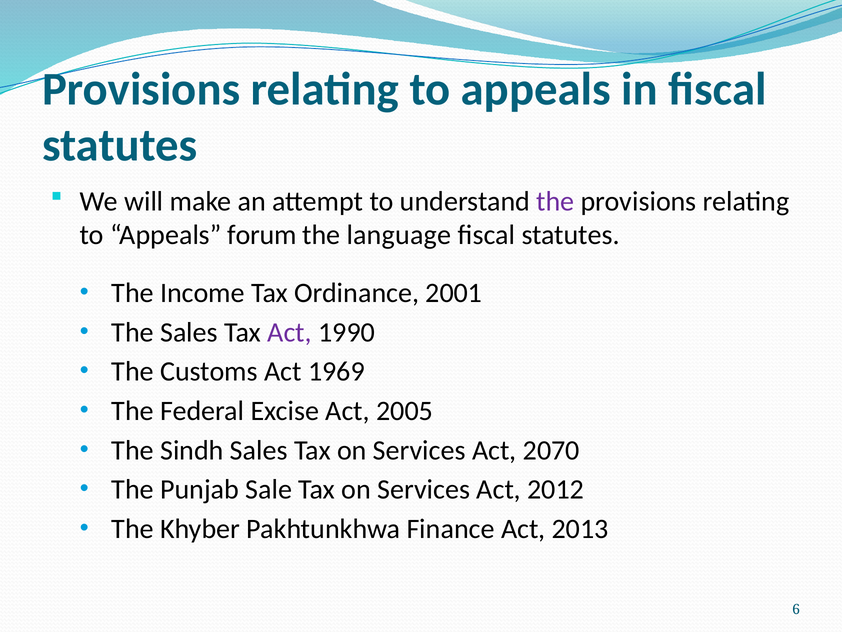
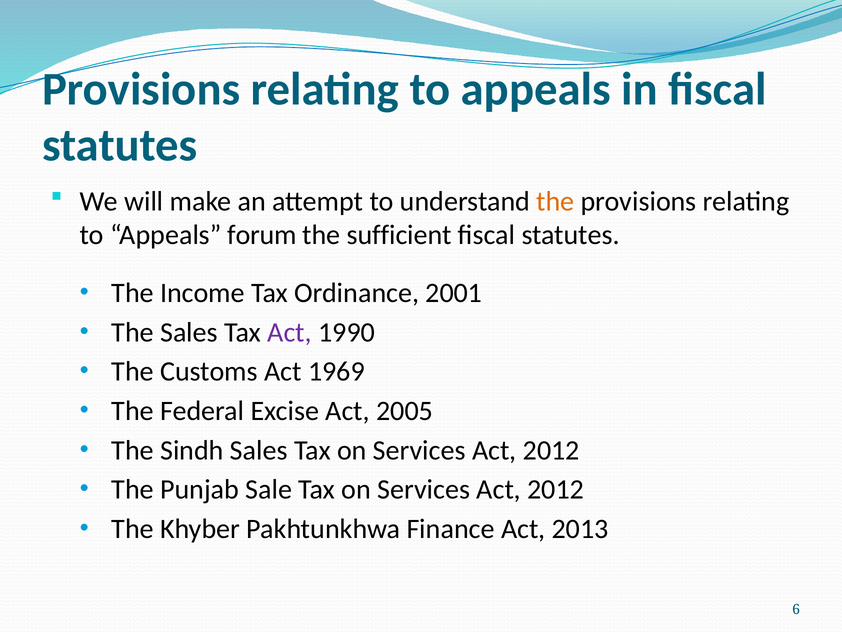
the at (555, 201) colour: purple -> orange
language: language -> sufficient
2070 at (551, 450): 2070 -> 2012
